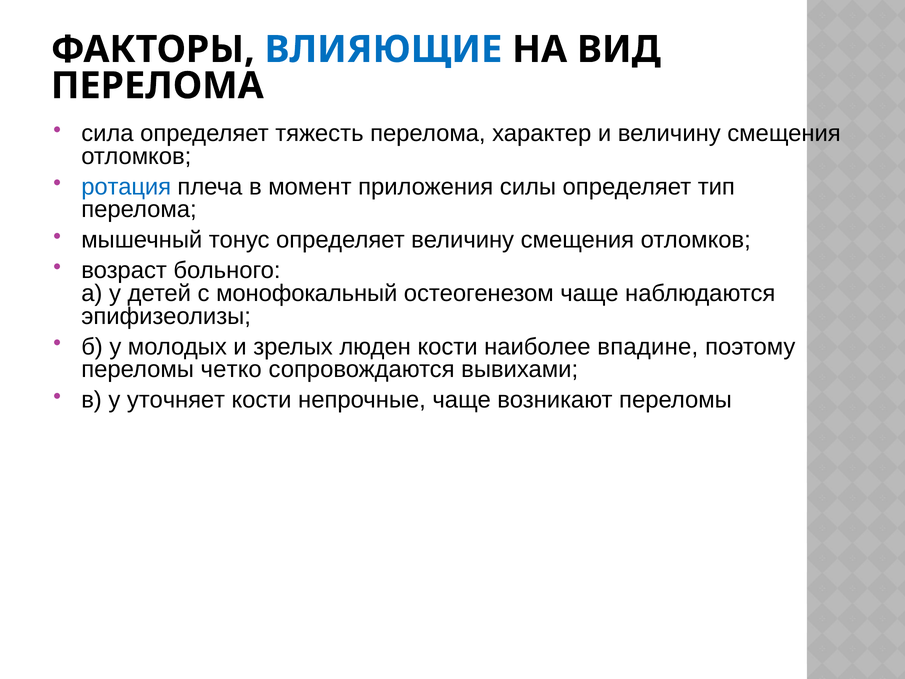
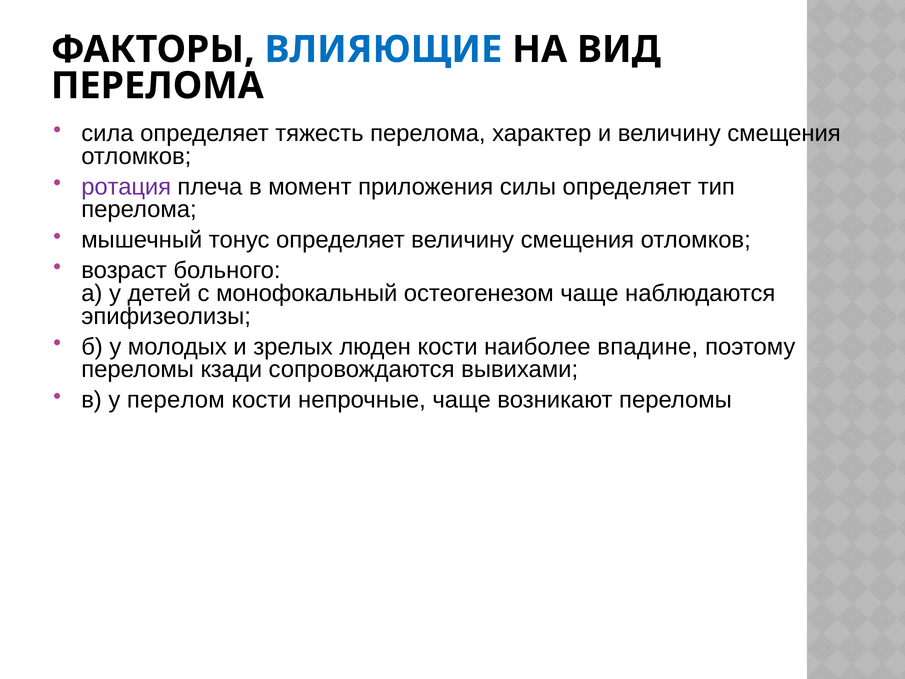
ротация colour: blue -> purple
четко: четко -> кзади
уточняет: уточняет -> перелом
